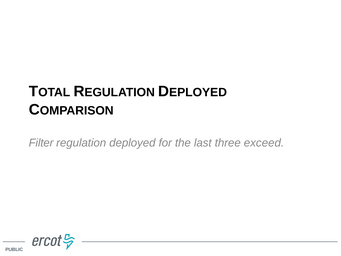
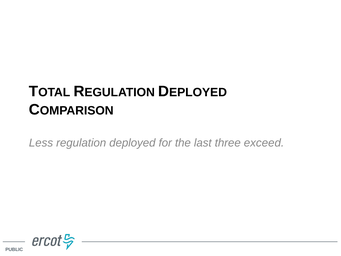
Filter: Filter -> Less
